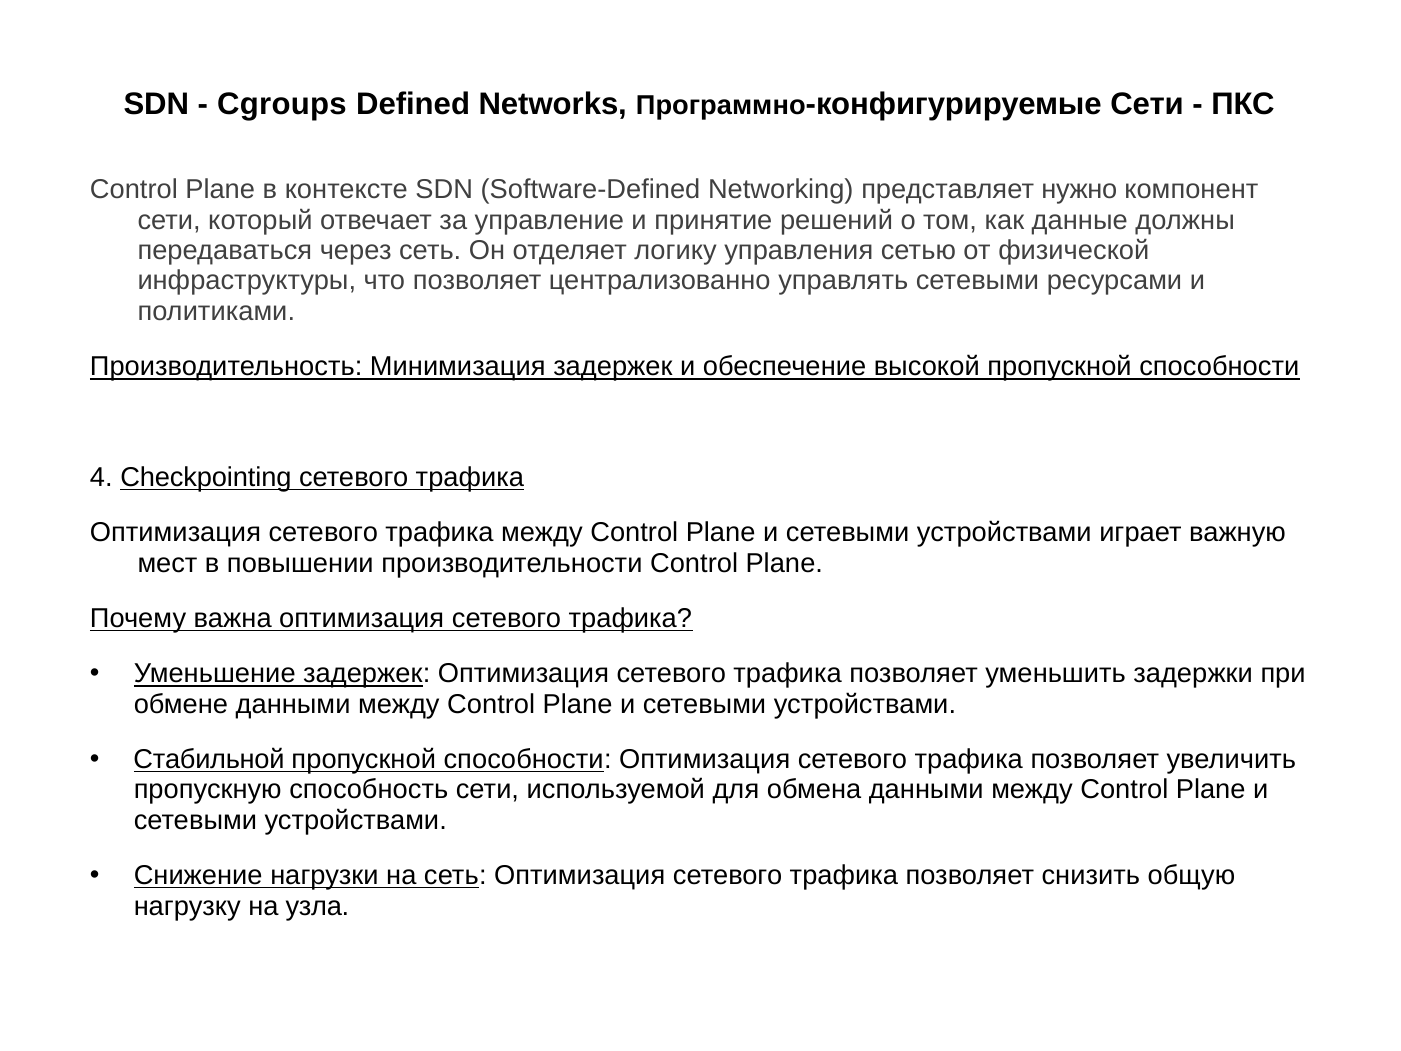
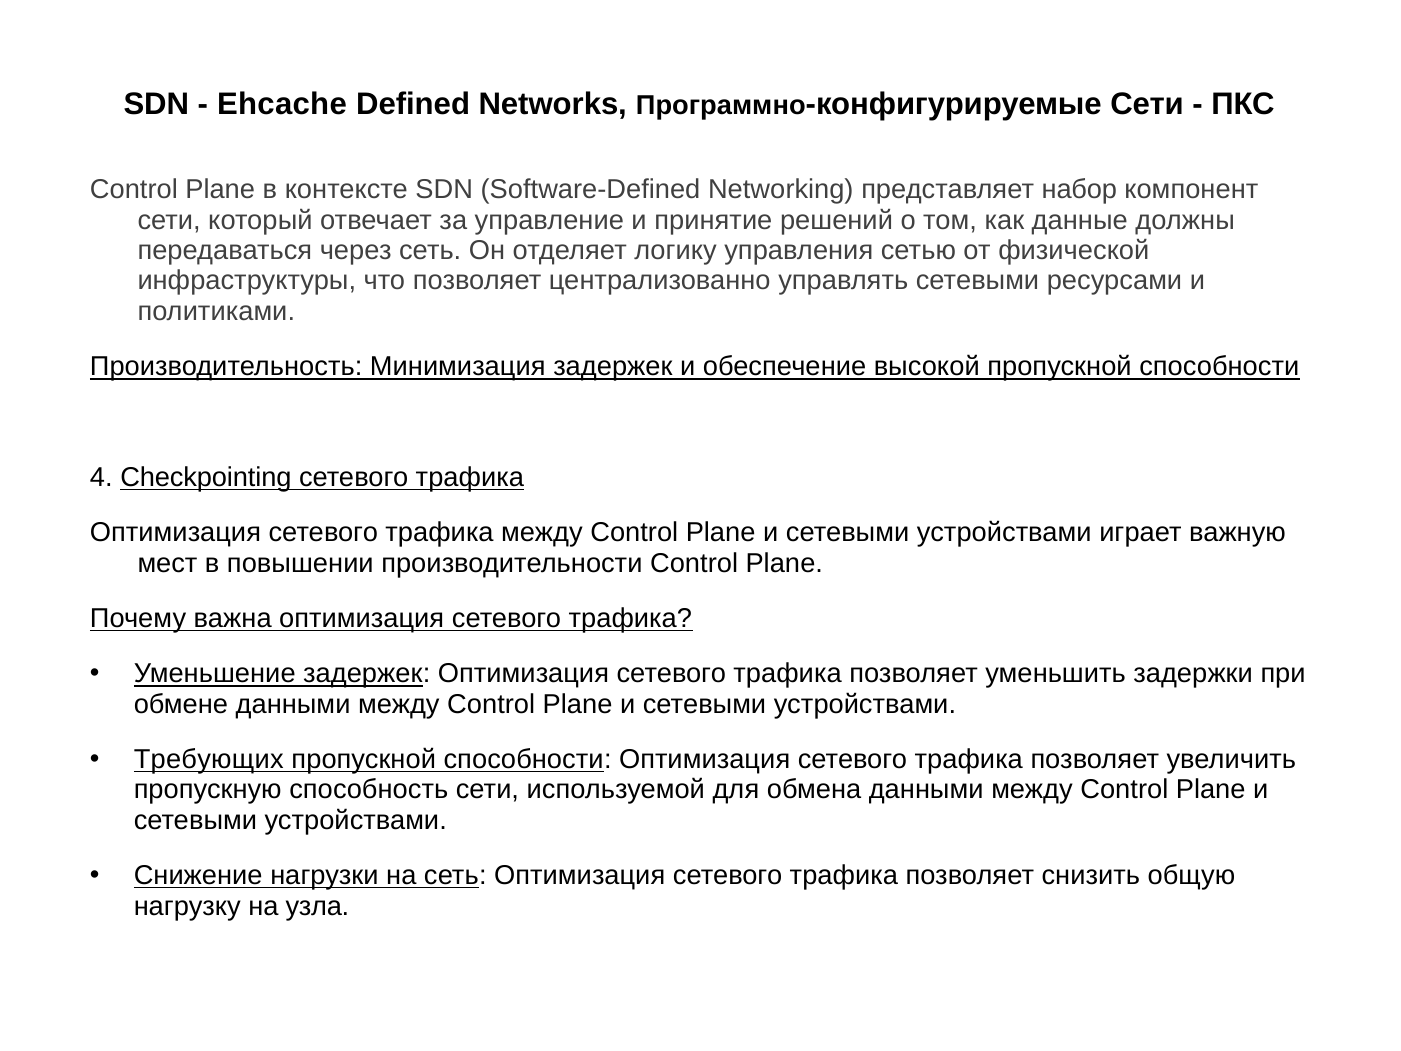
Cgroups: Cgroups -> Ehcache
нужно: нужно -> набор
Стабильной: Стабильной -> Требующих
